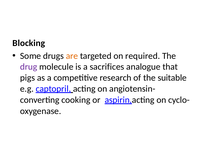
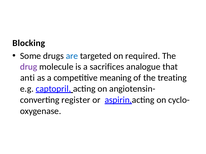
are colour: orange -> blue
pigs: pigs -> anti
research: research -> meaning
suitable: suitable -> treating
cooking: cooking -> register
